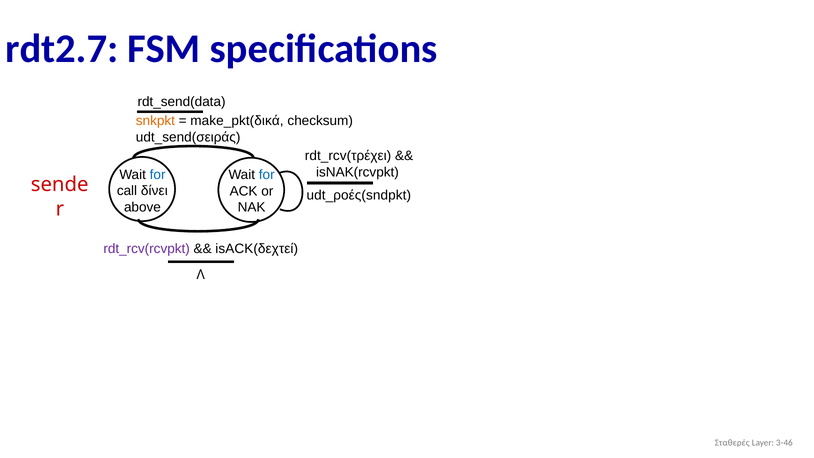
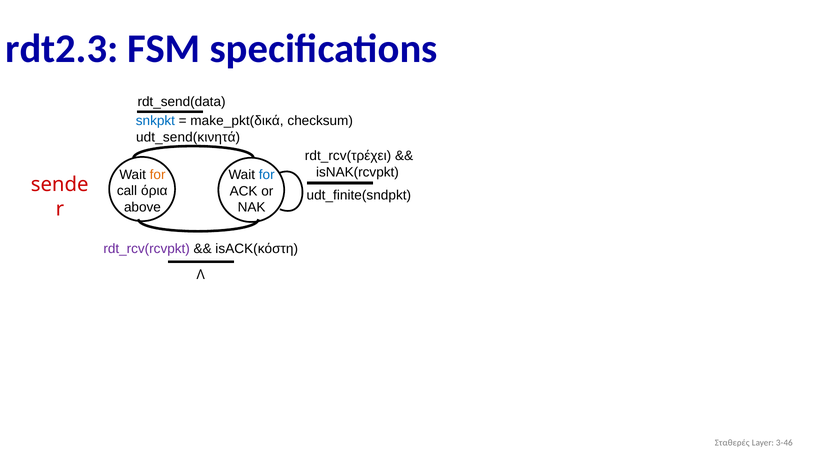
rdt2.7: rdt2.7 -> rdt2.3
snkpkt colour: orange -> blue
udt_send(σειράς: udt_send(σειράς -> udt_send(κινητά
for at (158, 175) colour: blue -> orange
δίνει: δίνει -> όρια
udt_ροές(sndpkt: udt_ροές(sndpkt -> udt_finite(sndpkt
isACK(δεχτεί: isACK(δεχτεί -> isACK(κόστη
